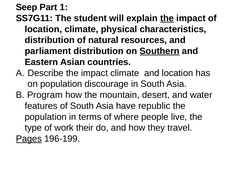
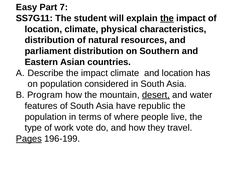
Seep: Seep -> Easy
1: 1 -> 7
Southern underline: present -> none
discourage: discourage -> considered
desert underline: none -> present
their: their -> vote
